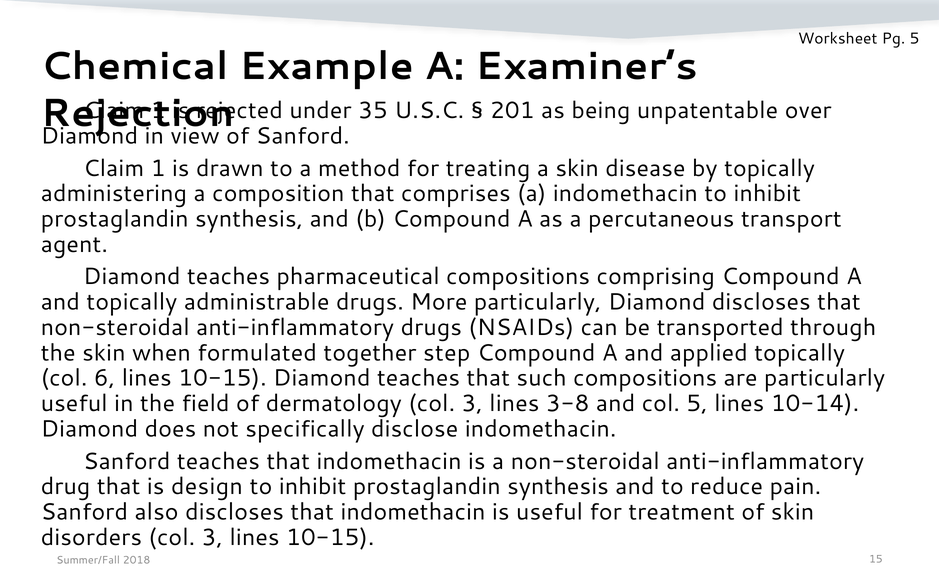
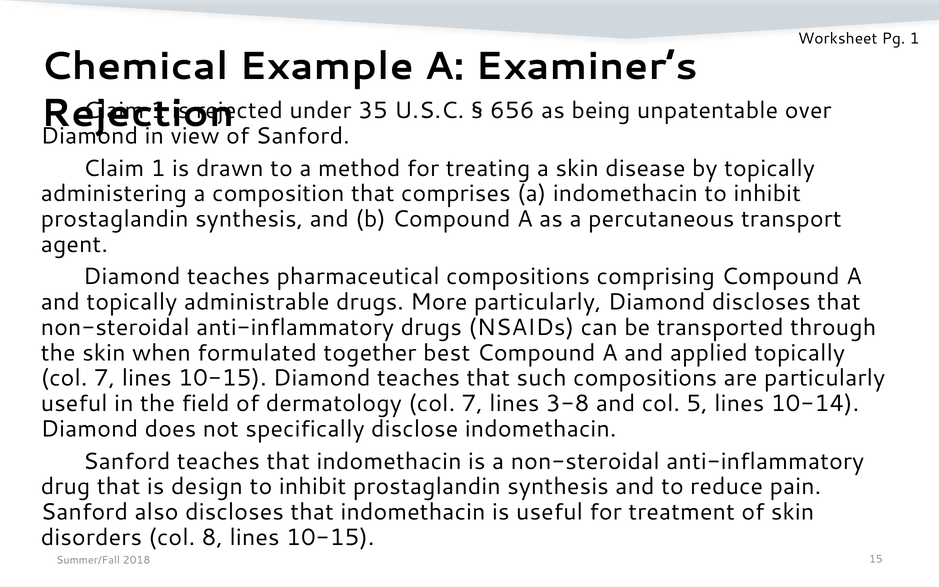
Pg 5: 5 -> 1
201: 201 -> 656
step: step -> best
6 at (105, 378): 6 -> 7
dermatology col 3: 3 -> 7
disorders col 3: 3 -> 8
